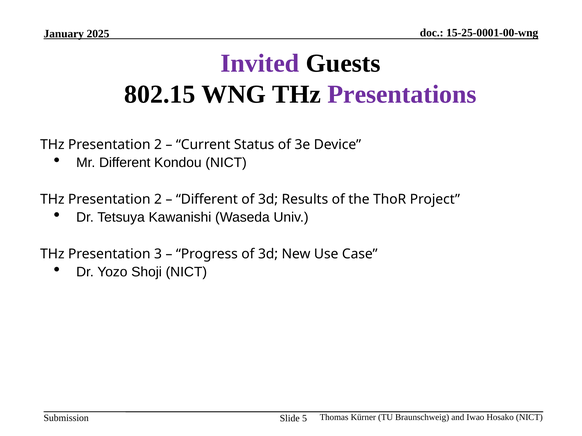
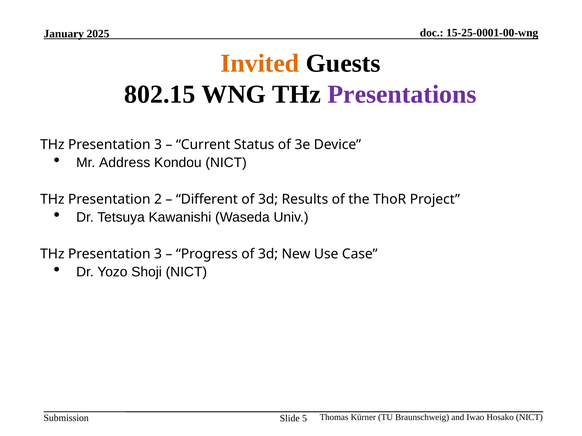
Invited colour: purple -> orange
2 at (158, 145): 2 -> 3
Mr Different: Different -> Address
